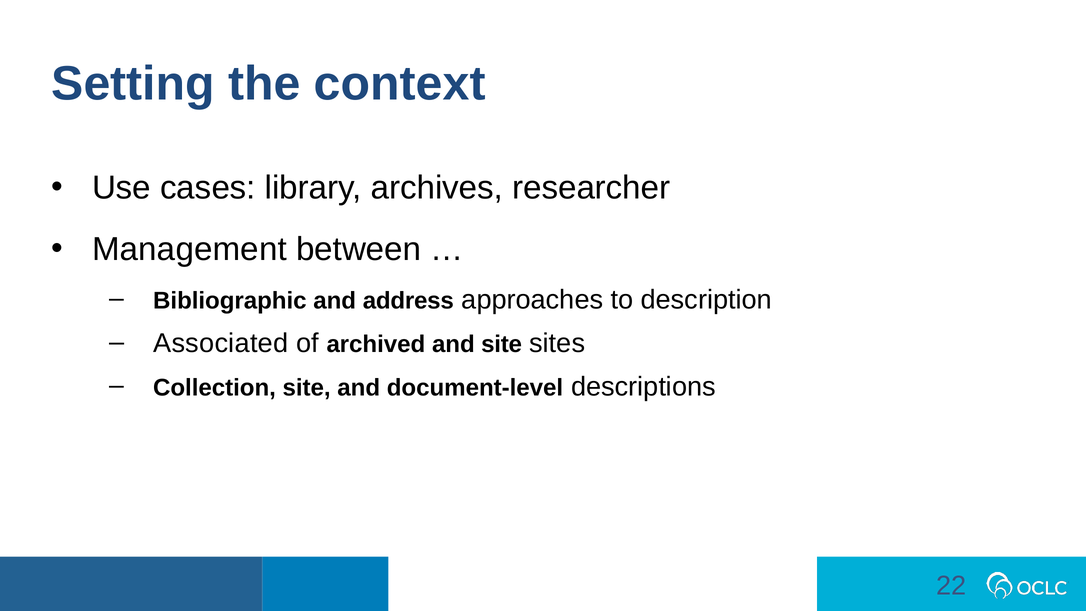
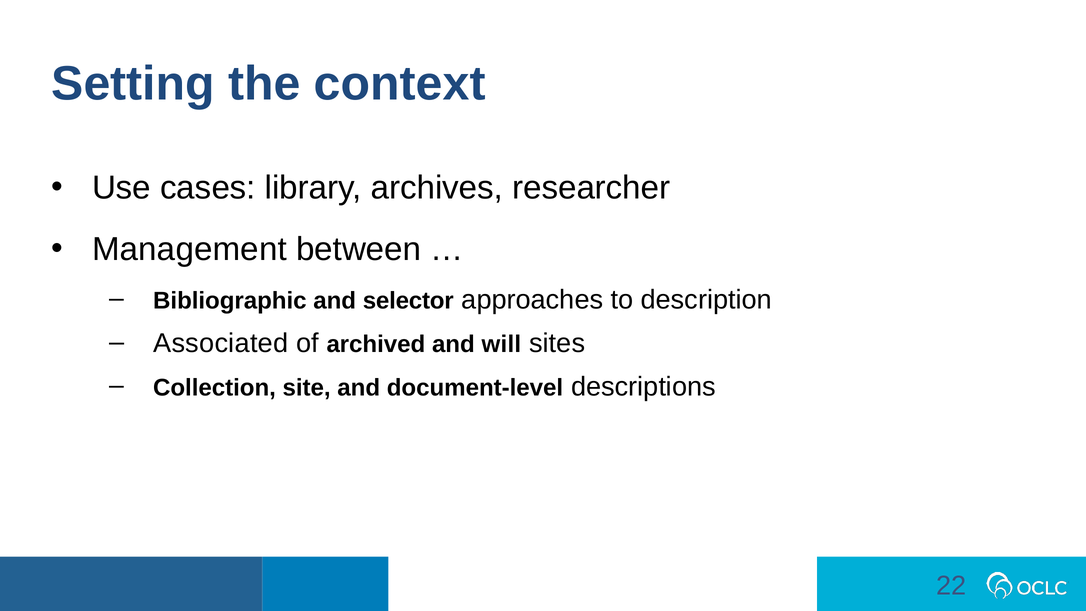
address: address -> selector
and site: site -> will
